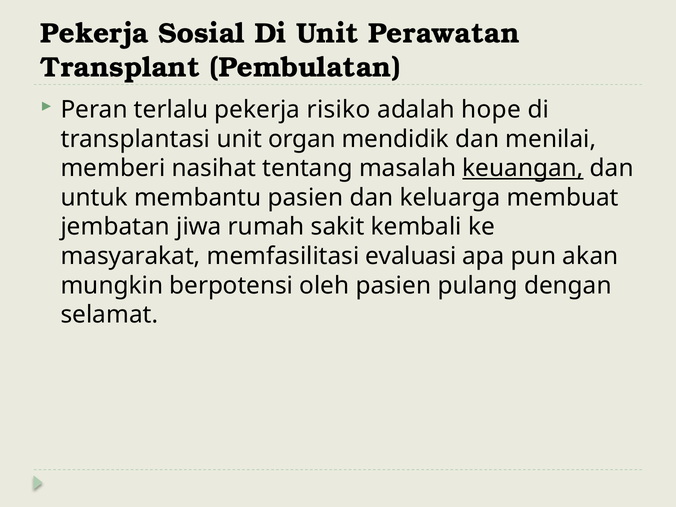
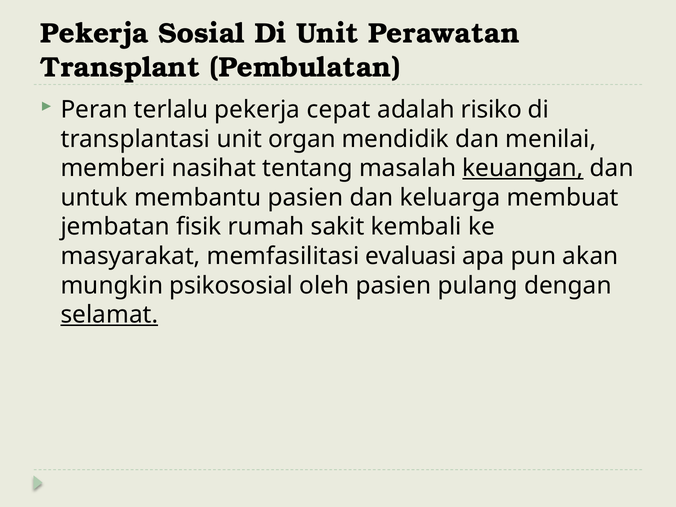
risiko: risiko -> cepat
hope: hope -> risiko
jiwa: jiwa -> fisik
berpotensi: berpotensi -> psikososial
selamat underline: none -> present
